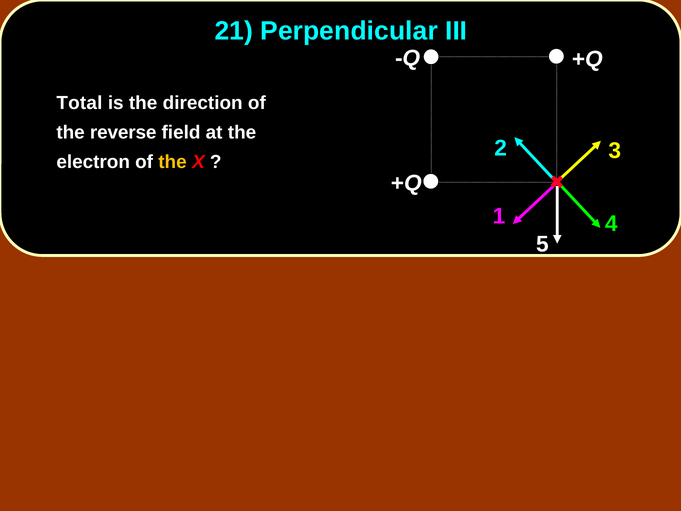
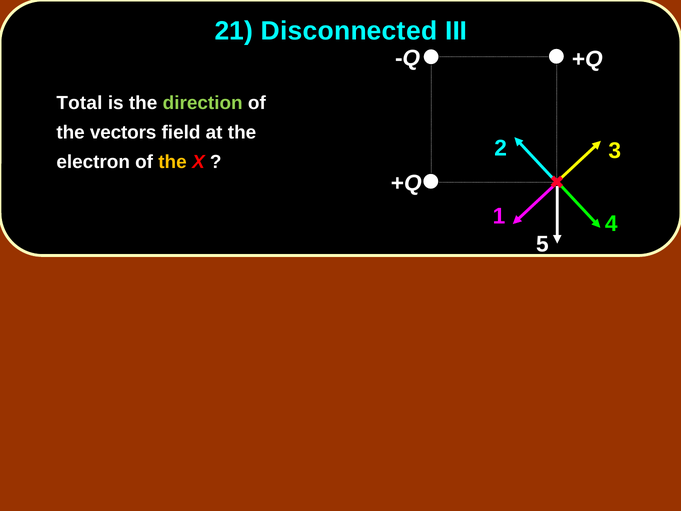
Perpendicular: Perpendicular -> Disconnected
direction colour: white -> light green
reverse: reverse -> vectors
